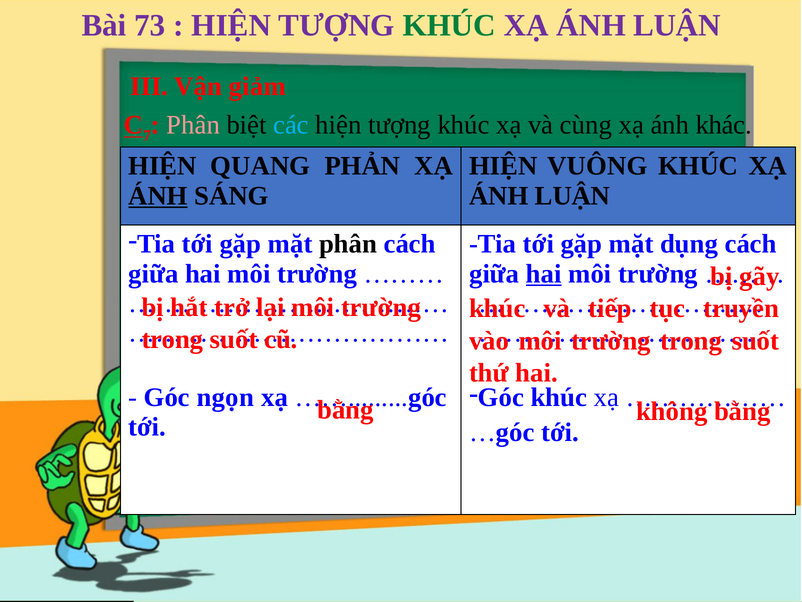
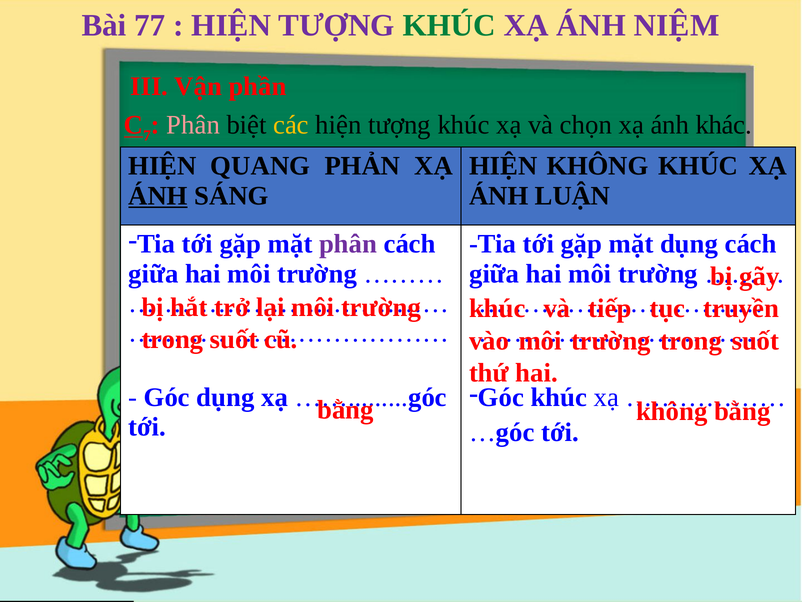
73: 73 -> 77
LUẬN at (677, 25): LUẬN -> NIỆM
giảm: giảm -> phần
các colour: light blue -> yellow
cùng: cùng -> chọn
HIỆN VUÔNG: VUÔNG -> KHÔNG
phân at (348, 244) colour: black -> purple
hai at (544, 274) underline: present -> none
Góc ngọn: ngọn -> dụng
